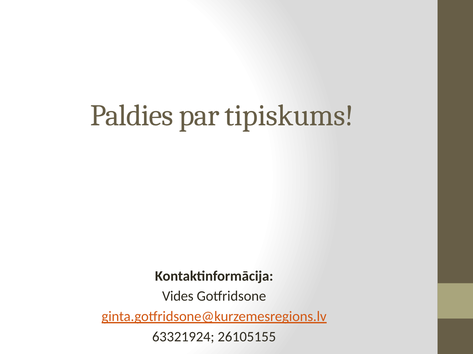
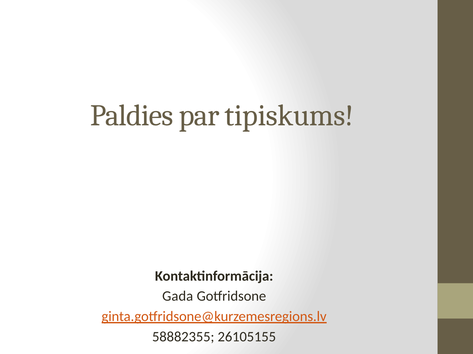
Vides: Vides -> Gada
63321924: 63321924 -> 58882355
